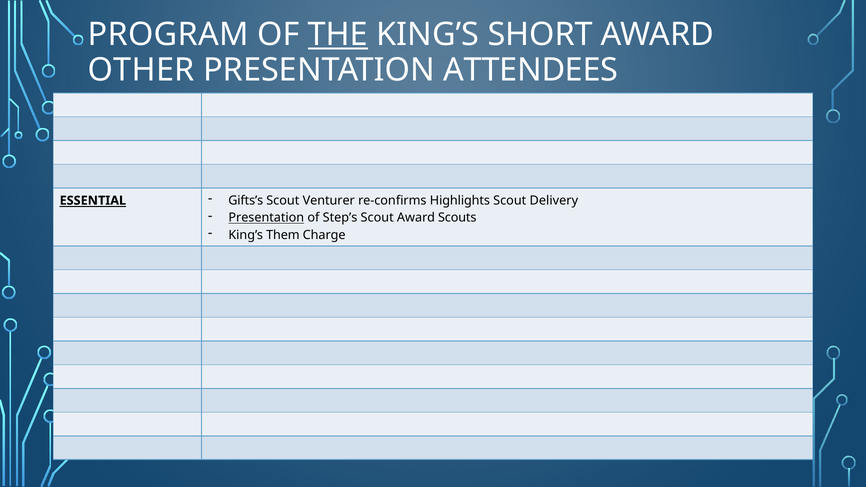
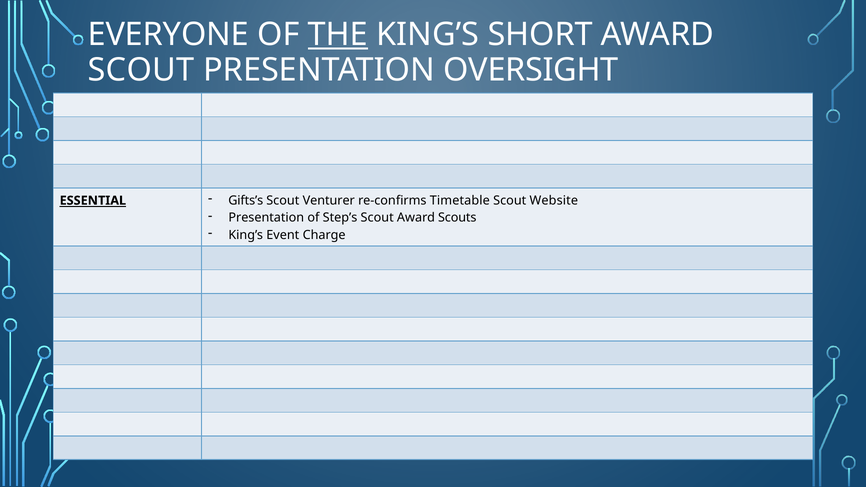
PROGRAM: PROGRAM -> EVERYONE
OTHER at (141, 70): OTHER -> SCOUT
ATTENDEES: ATTENDEES -> OVERSIGHT
Highlights: Highlights -> Timetable
Delivery: Delivery -> Website
Presentation at (266, 218) underline: present -> none
Them: Them -> Event
